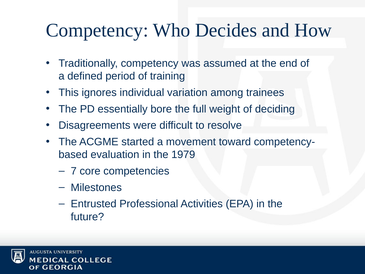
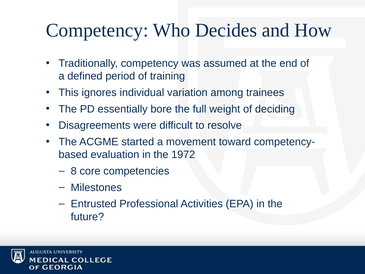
1979: 1979 -> 1972
7: 7 -> 8
